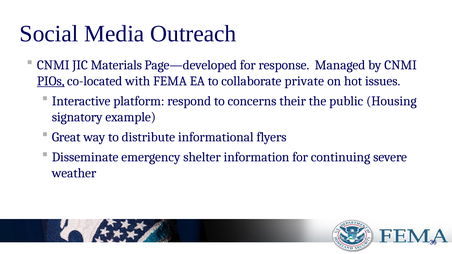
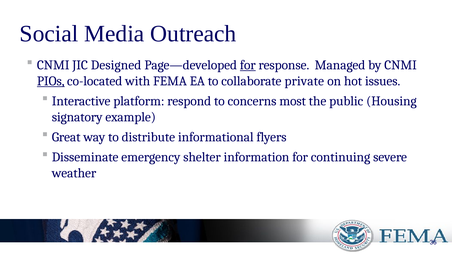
Materials: Materials -> Designed
for at (248, 65) underline: none -> present
their: their -> most
